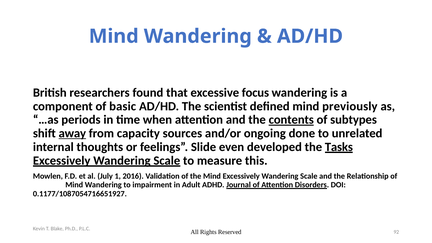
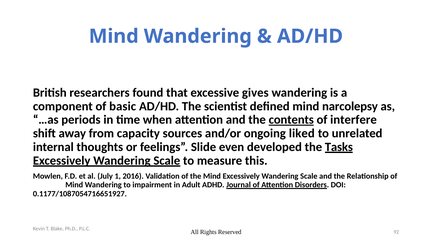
focus: focus -> gives
previously: previously -> narcolepsy
subtypes: subtypes -> interfere
away underline: present -> none
done: done -> liked
